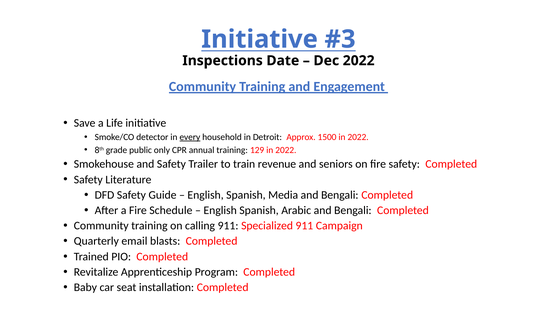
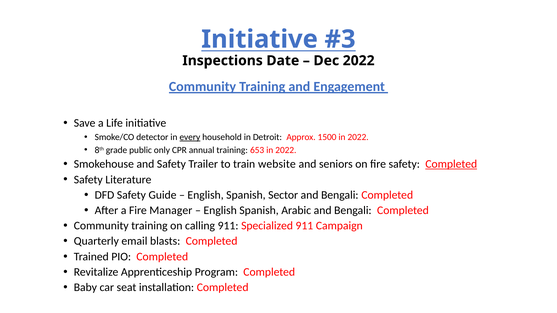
129: 129 -> 653
revenue: revenue -> website
Completed at (451, 164) underline: none -> present
Media: Media -> Sector
Schedule: Schedule -> Manager
